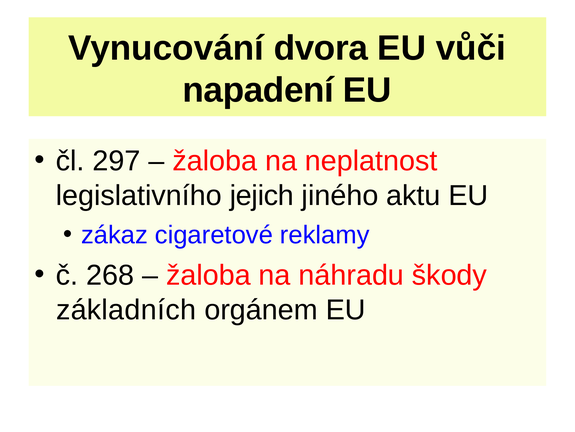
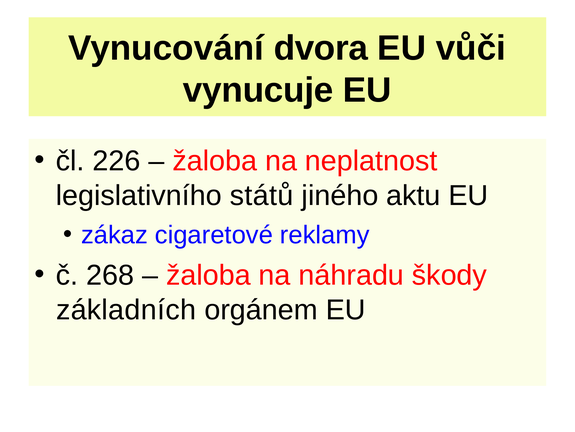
napadení: napadení -> vynucuje
297: 297 -> 226
jejich: jejich -> států
